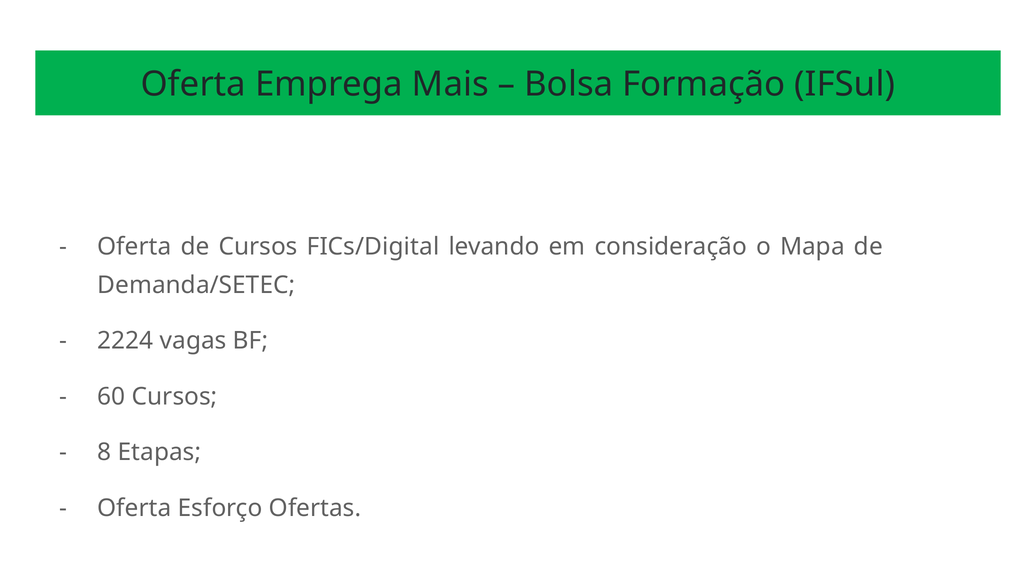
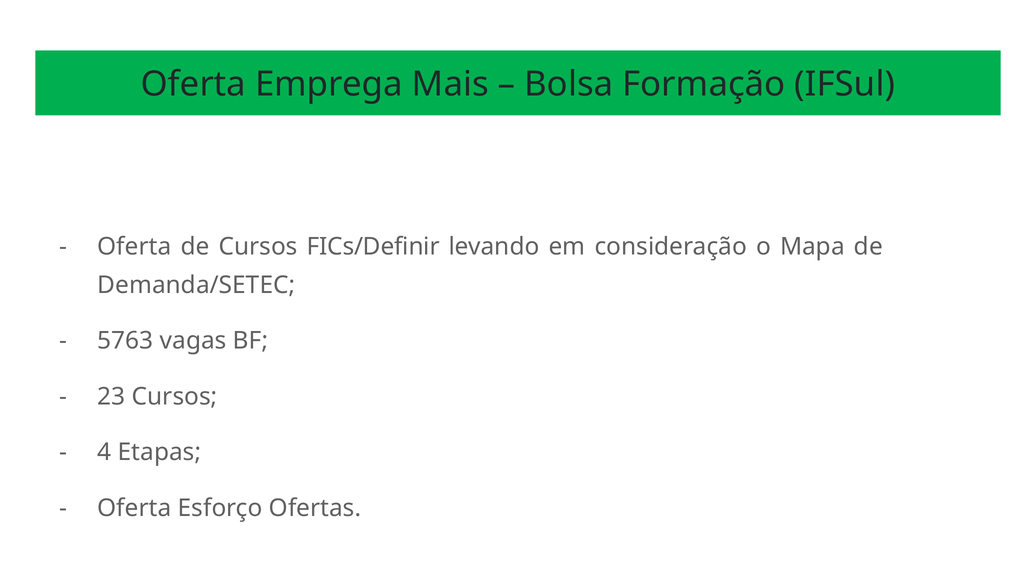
FICs/Digital: FICs/Digital -> FICs/Definir
2224: 2224 -> 5763
60: 60 -> 23
8: 8 -> 4
